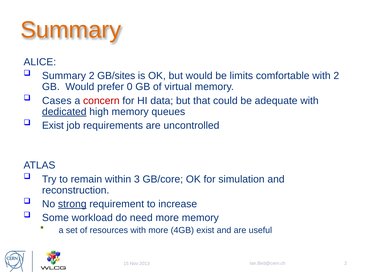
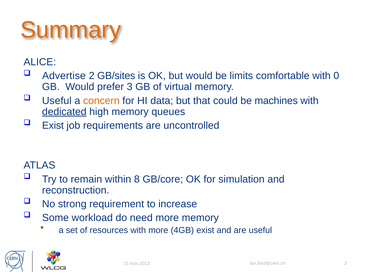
Summary at (64, 76): Summary -> Advertise
with 2: 2 -> 0
0: 0 -> 3
Cases at (57, 101): Cases -> Useful
concern colour: red -> orange
adequate: adequate -> machines
3: 3 -> 8
strong underline: present -> none
